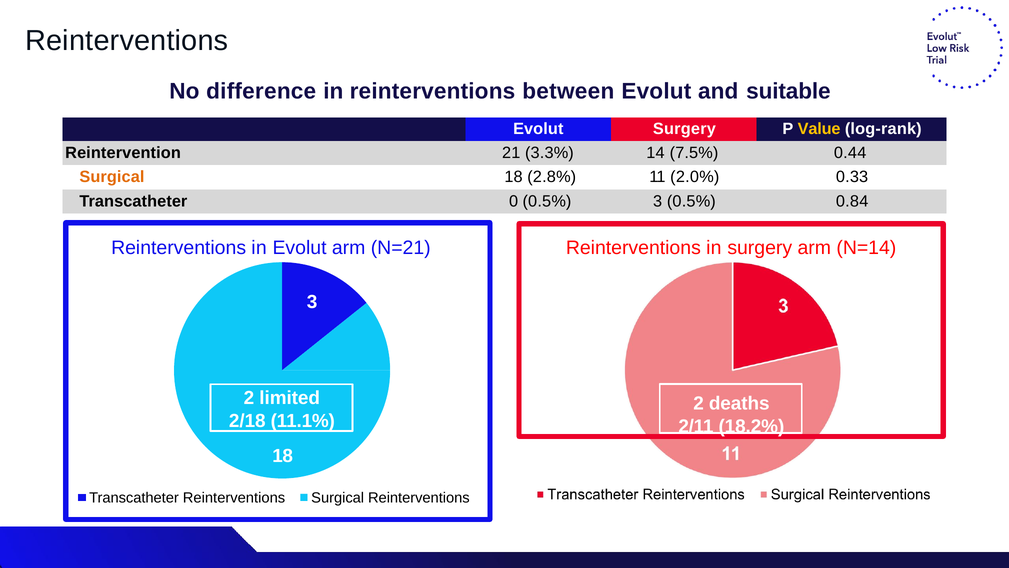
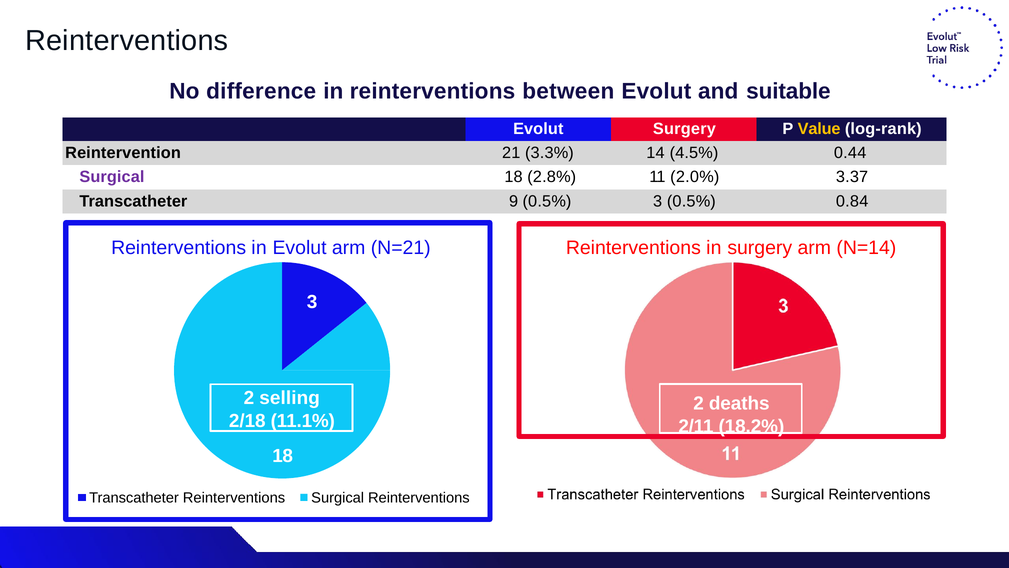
7.5%: 7.5% -> 4.5%
Surgical at (112, 177) colour: orange -> purple
0.33: 0.33 -> 3.37
0: 0 -> 9
limited: limited -> selling
